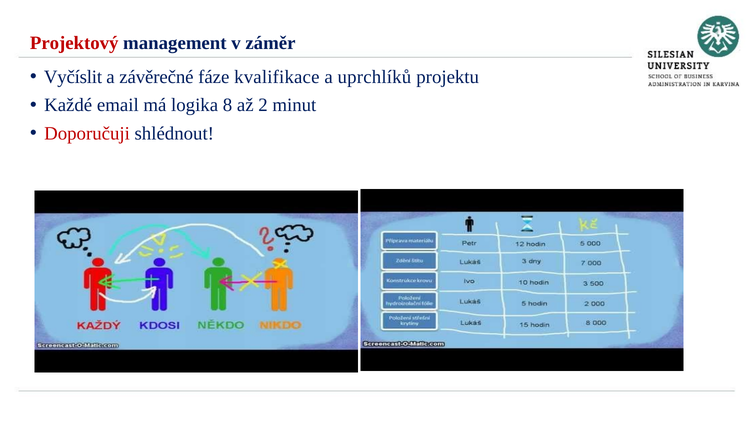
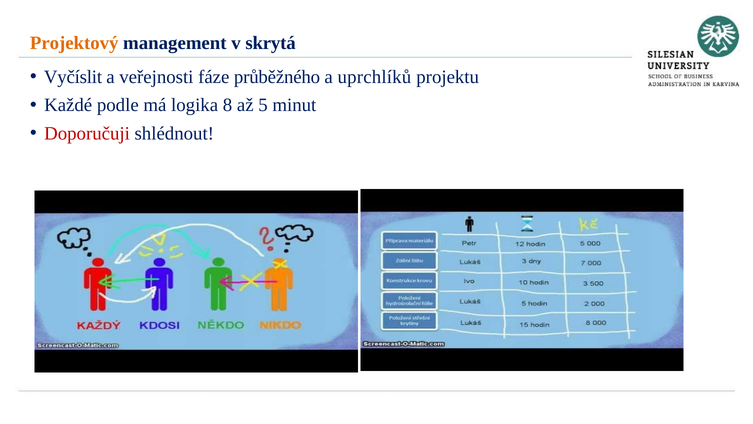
Projektový colour: red -> orange
záměr: záměr -> skrytá
závěrečné: závěrečné -> veřejnosti
kvalifikace: kvalifikace -> průběžného
email: email -> podle
2: 2 -> 5
